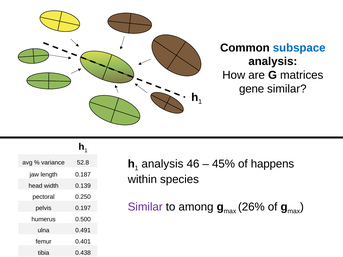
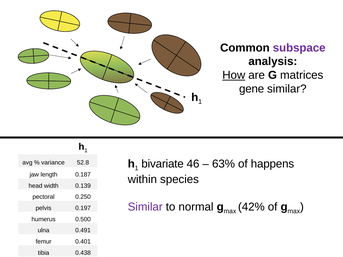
subspace colour: blue -> purple
How underline: none -> present
analysis at (162, 164): analysis -> bivariate
45%: 45% -> 63%
among: among -> normal
26%: 26% -> 42%
